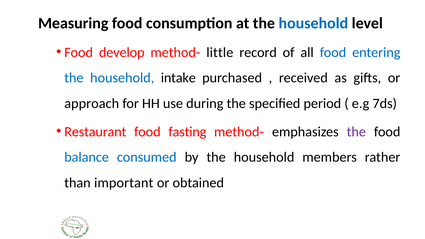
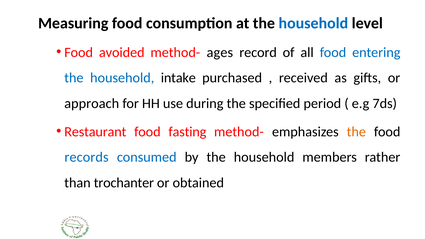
develop: develop -> avoided
little: little -> ages
the at (356, 132) colour: purple -> orange
balance: balance -> records
important: important -> trochanter
